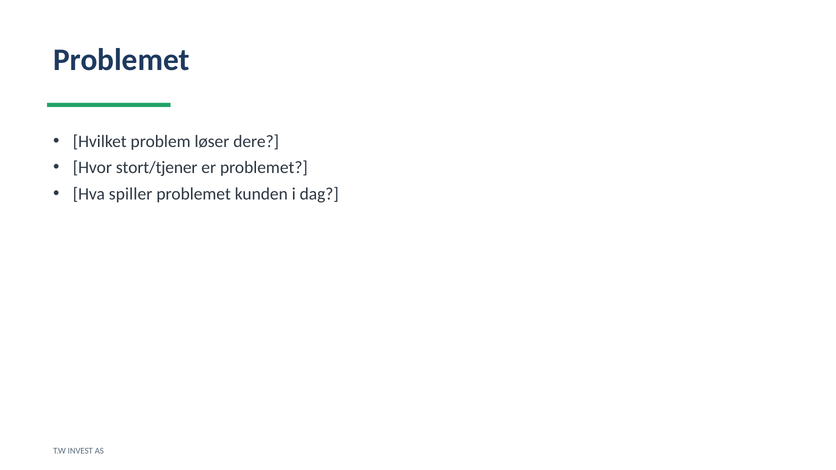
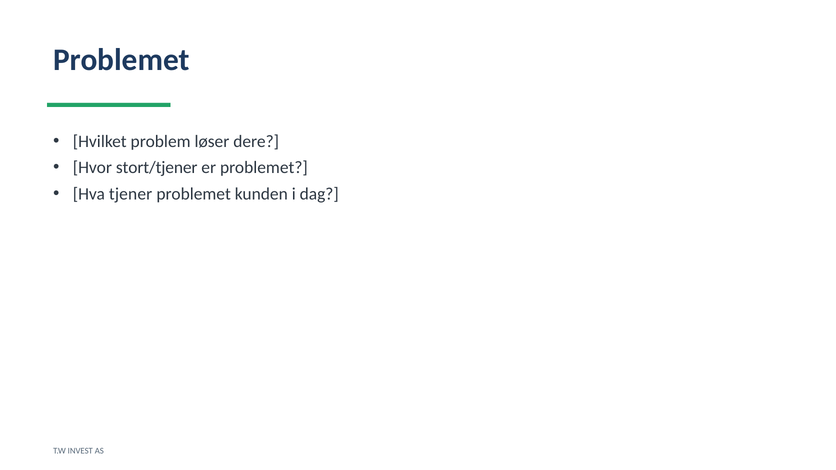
spiller: spiller -> tjener
